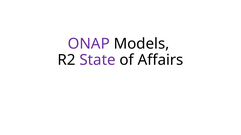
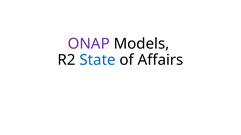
State colour: purple -> blue
